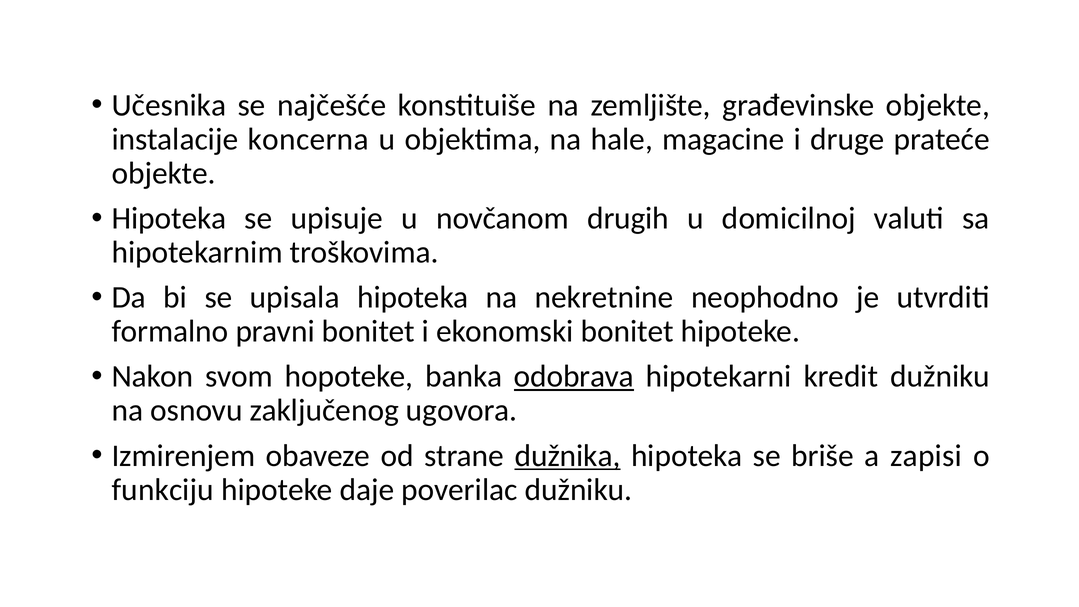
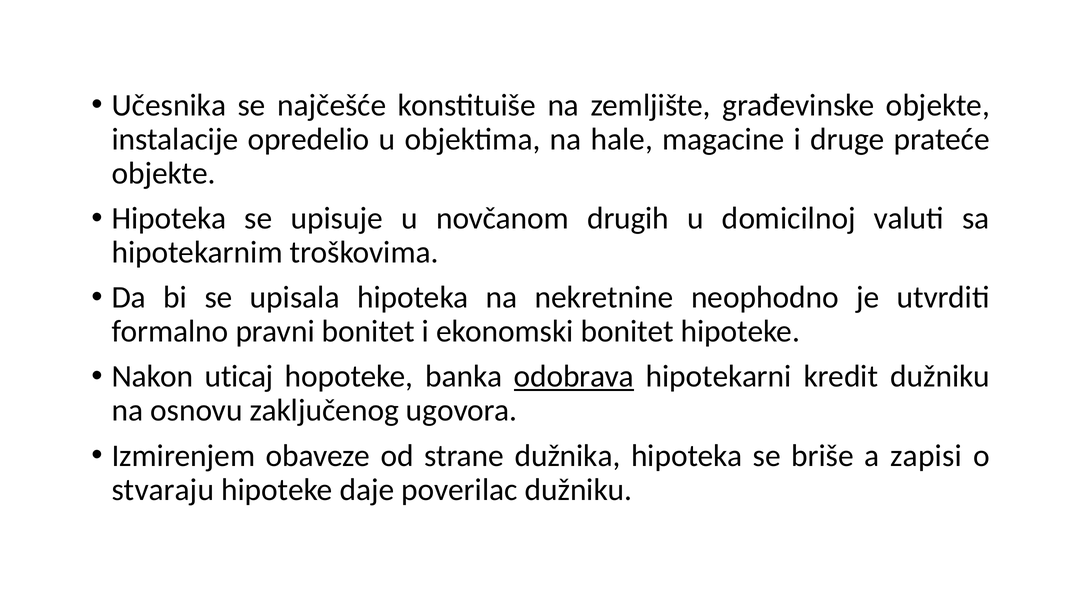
koncerna: koncerna -> opredelio
svom: svom -> uticaj
dužnika underline: present -> none
funkciju: funkciju -> stvaraju
